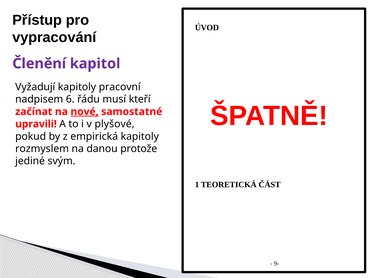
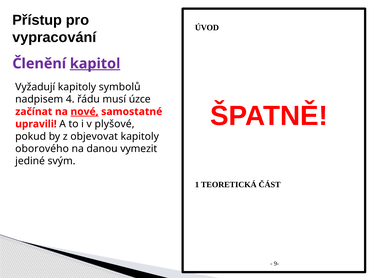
kapitol underline: none -> present
pracovní: pracovní -> symbolů
6: 6 -> 4
kteří: kteří -> úzce
empirická: empirická -> objevovat
rozmyslem: rozmyslem -> oborového
protože: protože -> vymezit
